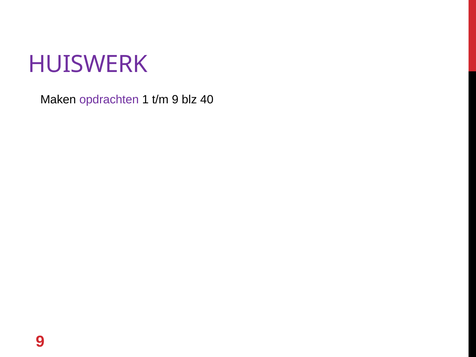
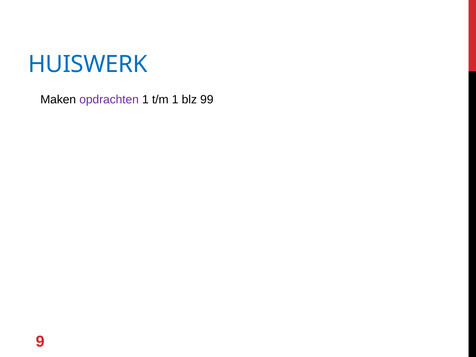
HUISWERK colour: purple -> blue
t/m 9: 9 -> 1
40: 40 -> 99
